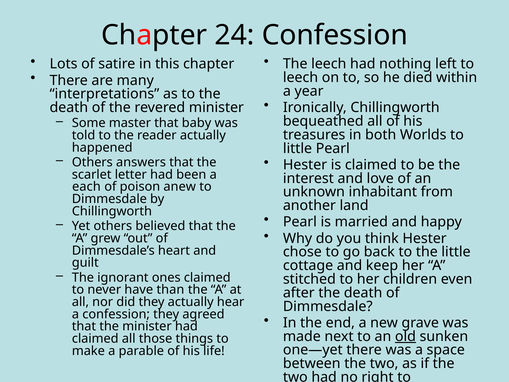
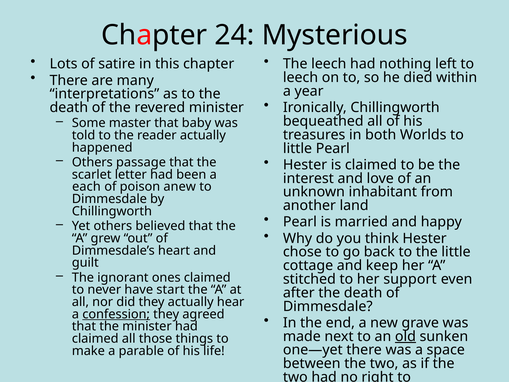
24 Confession: Confession -> Mysterious
answers: answers -> passage
children: children -> support
than: than -> start
confession at (116, 314) underline: none -> present
